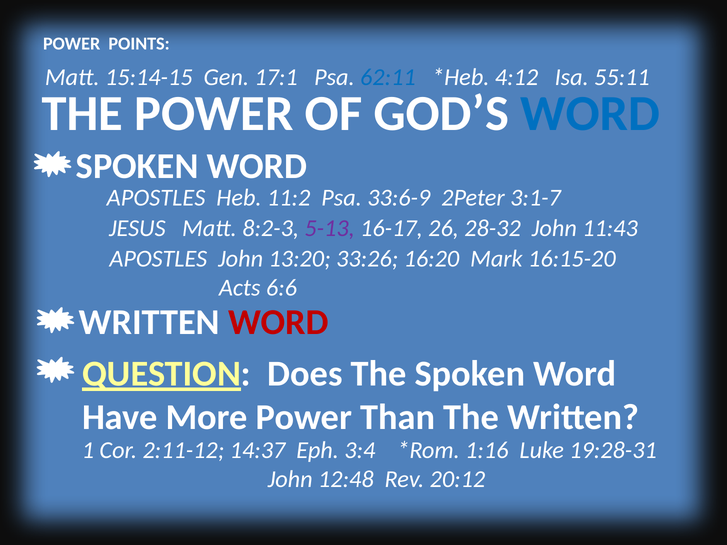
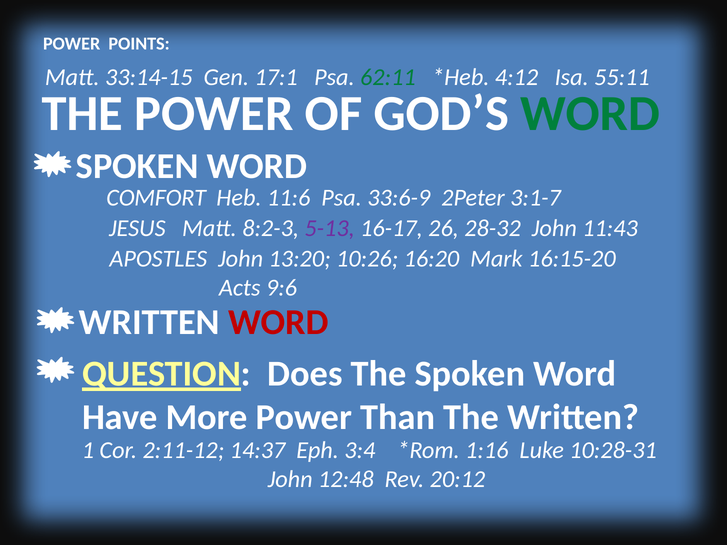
15:14-15: 15:14-15 -> 33:14-15
62:11 colour: blue -> green
WORD at (590, 113) colour: blue -> green
APOSTLES at (156, 198): APOSTLES -> COMFORT
11:2: 11:2 -> 11:6
33:26: 33:26 -> 10:26
6:6: 6:6 -> 9:6
19:28-31: 19:28-31 -> 10:28-31
